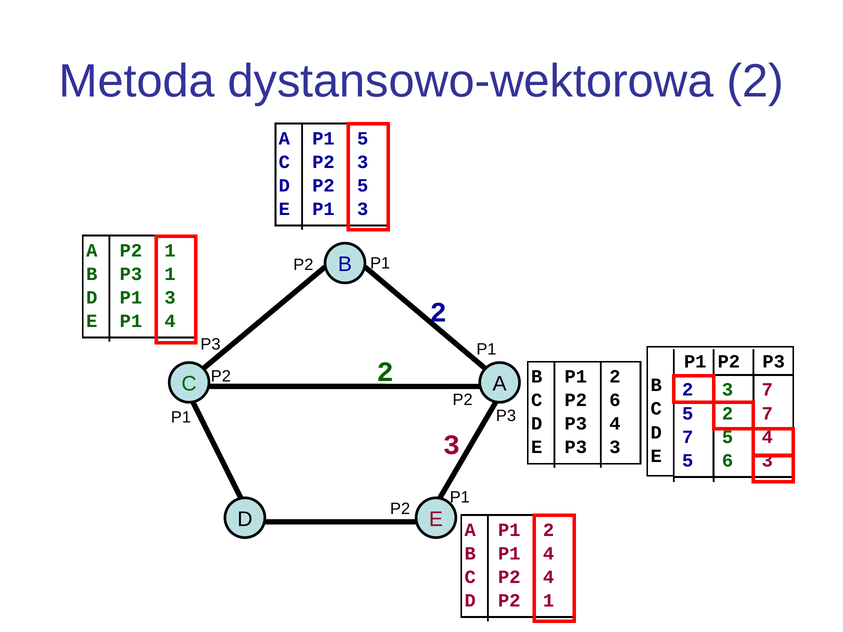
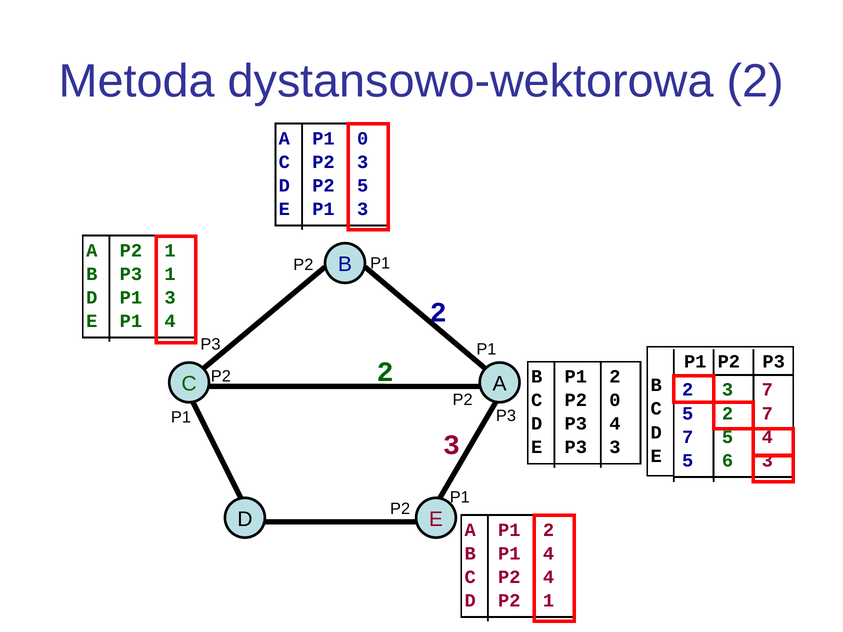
P1 5: 5 -> 0
P2 6: 6 -> 0
